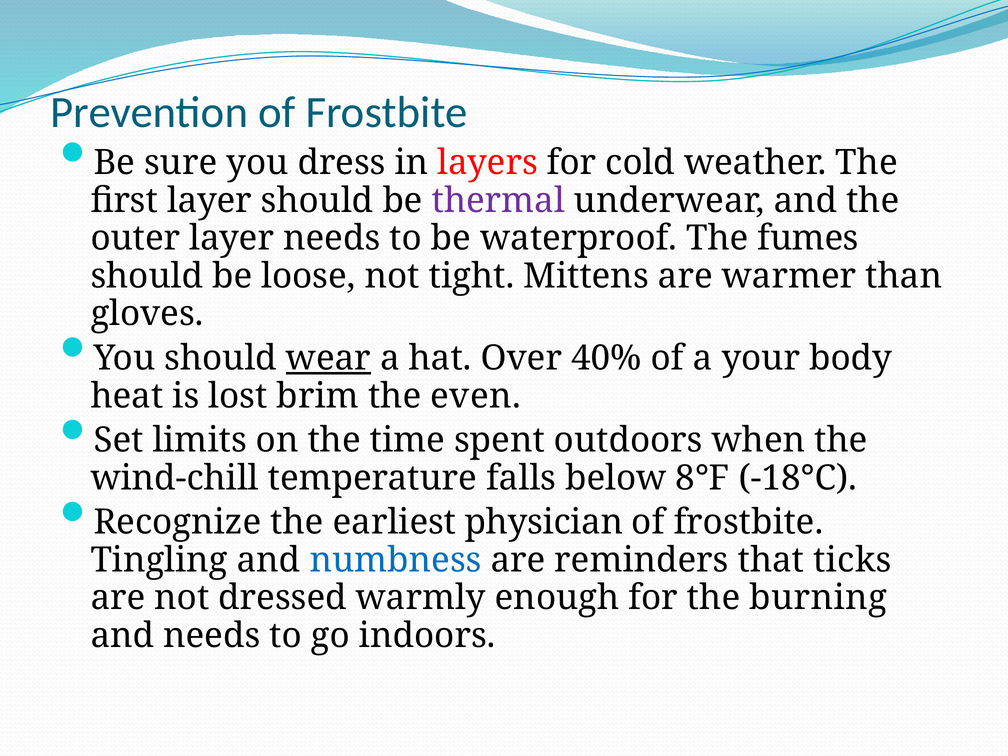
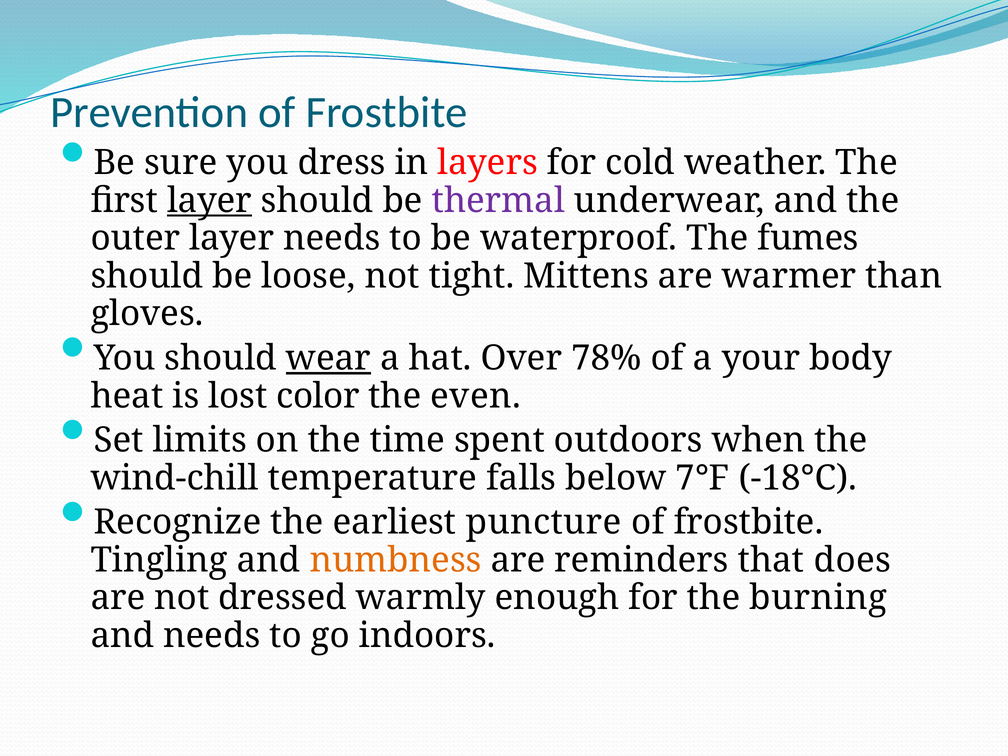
layer at (210, 201) underline: none -> present
40%: 40% -> 78%
brim: brim -> color
8°F: 8°F -> 7°F
physician: physician -> puncture
numbness colour: blue -> orange
ticks: ticks -> does
